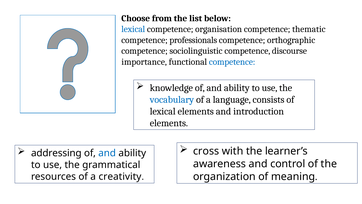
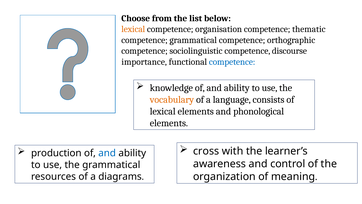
lexical at (133, 29) colour: blue -> orange
competence professionals: professionals -> grammatical
vocabulary colour: blue -> orange
introduction: introduction -> phonological
addressing: addressing -> production
creativity: creativity -> diagrams
